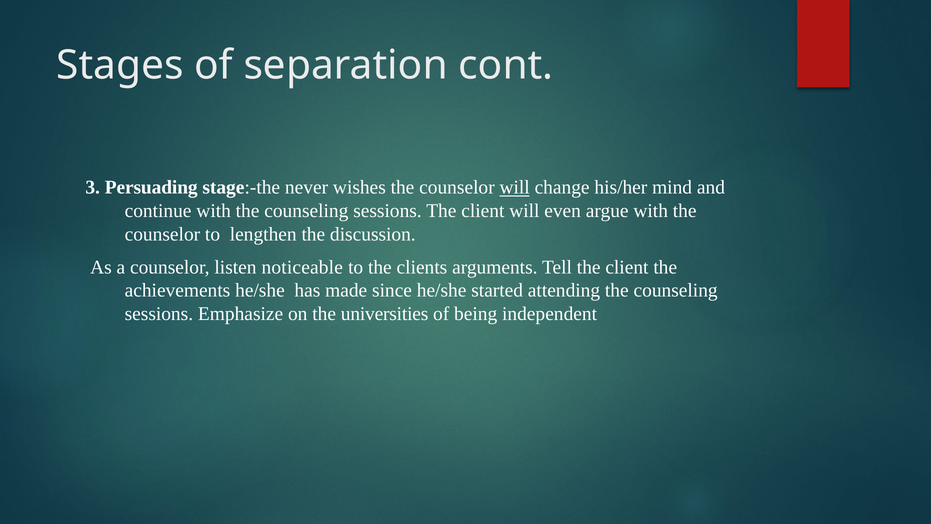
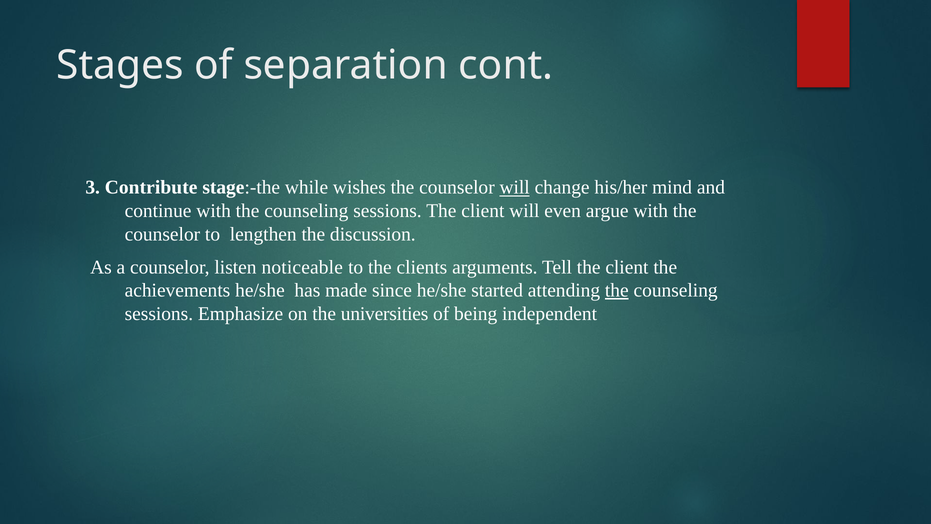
Persuading: Persuading -> Contribute
never: never -> while
the at (617, 290) underline: none -> present
